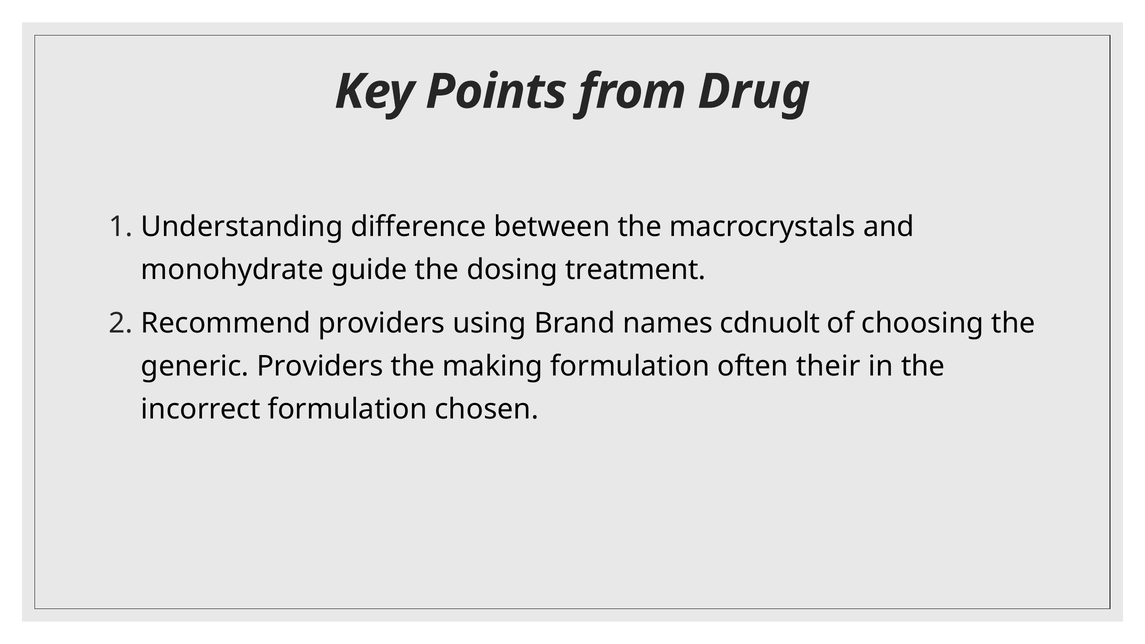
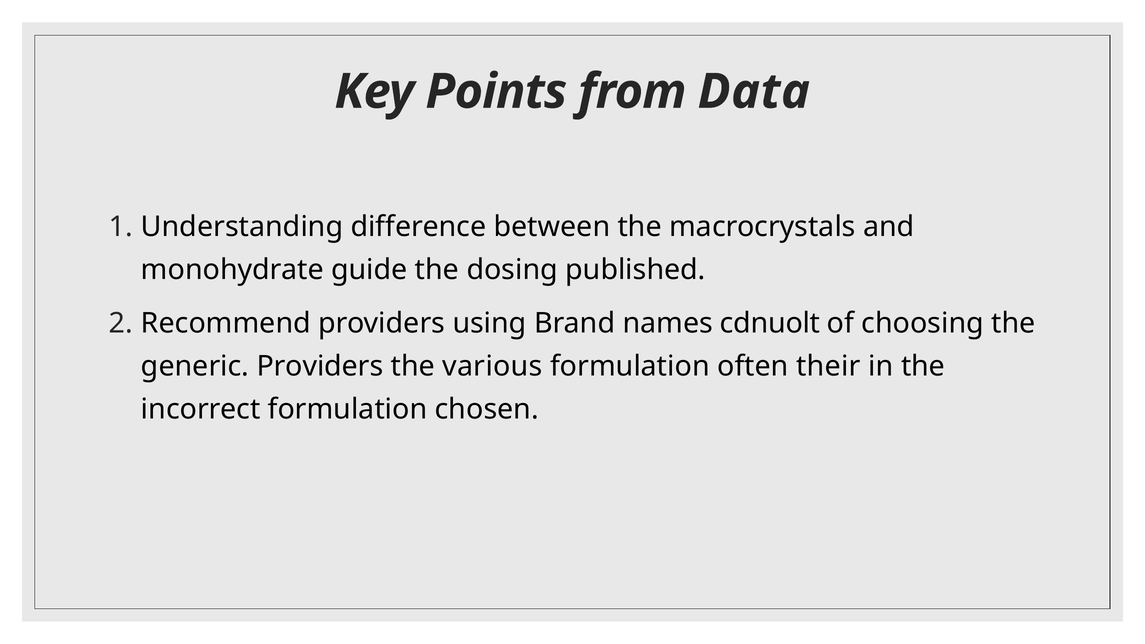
Drug: Drug -> Data
treatment: treatment -> published
making: making -> various
